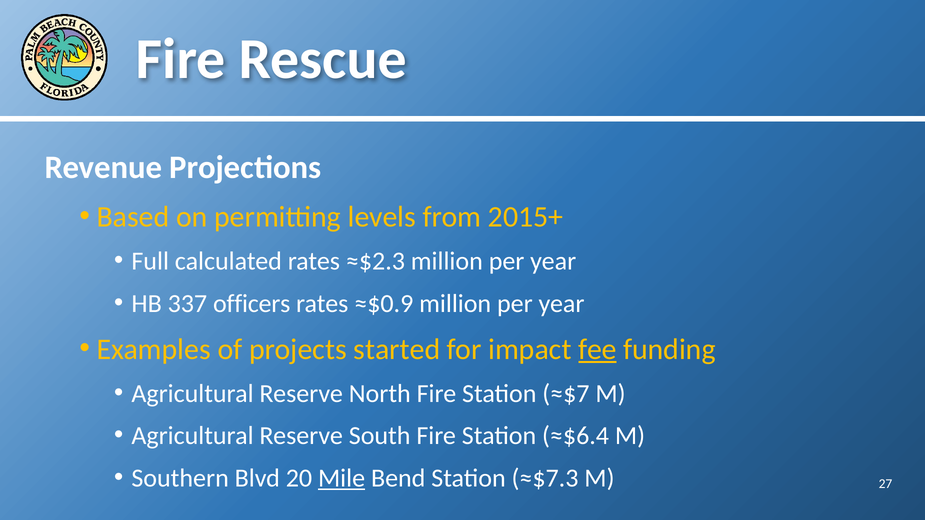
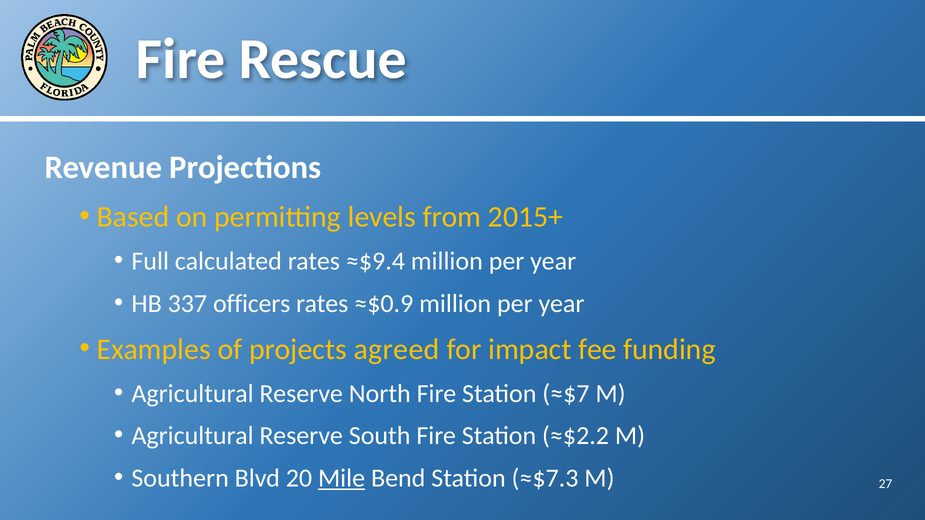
≈$2.3: ≈$2.3 -> ≈$9.4
started: started -> agreed
fee underline: present -> none
≈$6.4: ≈$6.4 -> ≈$2.2
